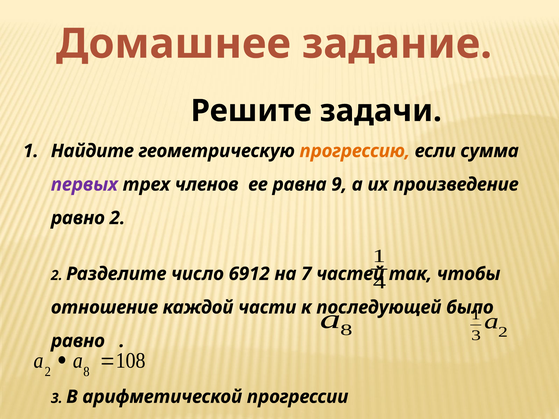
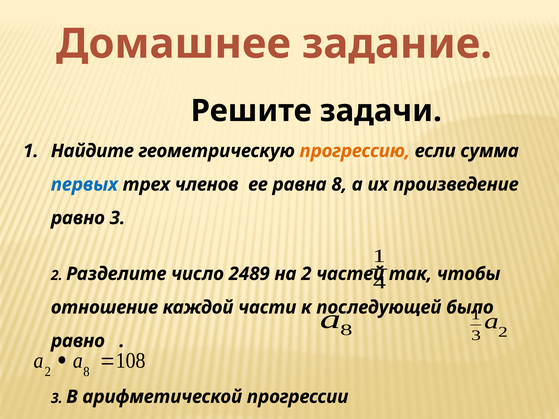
первых colour: purple -> blue
равна 9: 9 -> 8
равно 2: 2 -> 3
6912: 6912 -> 2489
на 7: 7 -> 2
